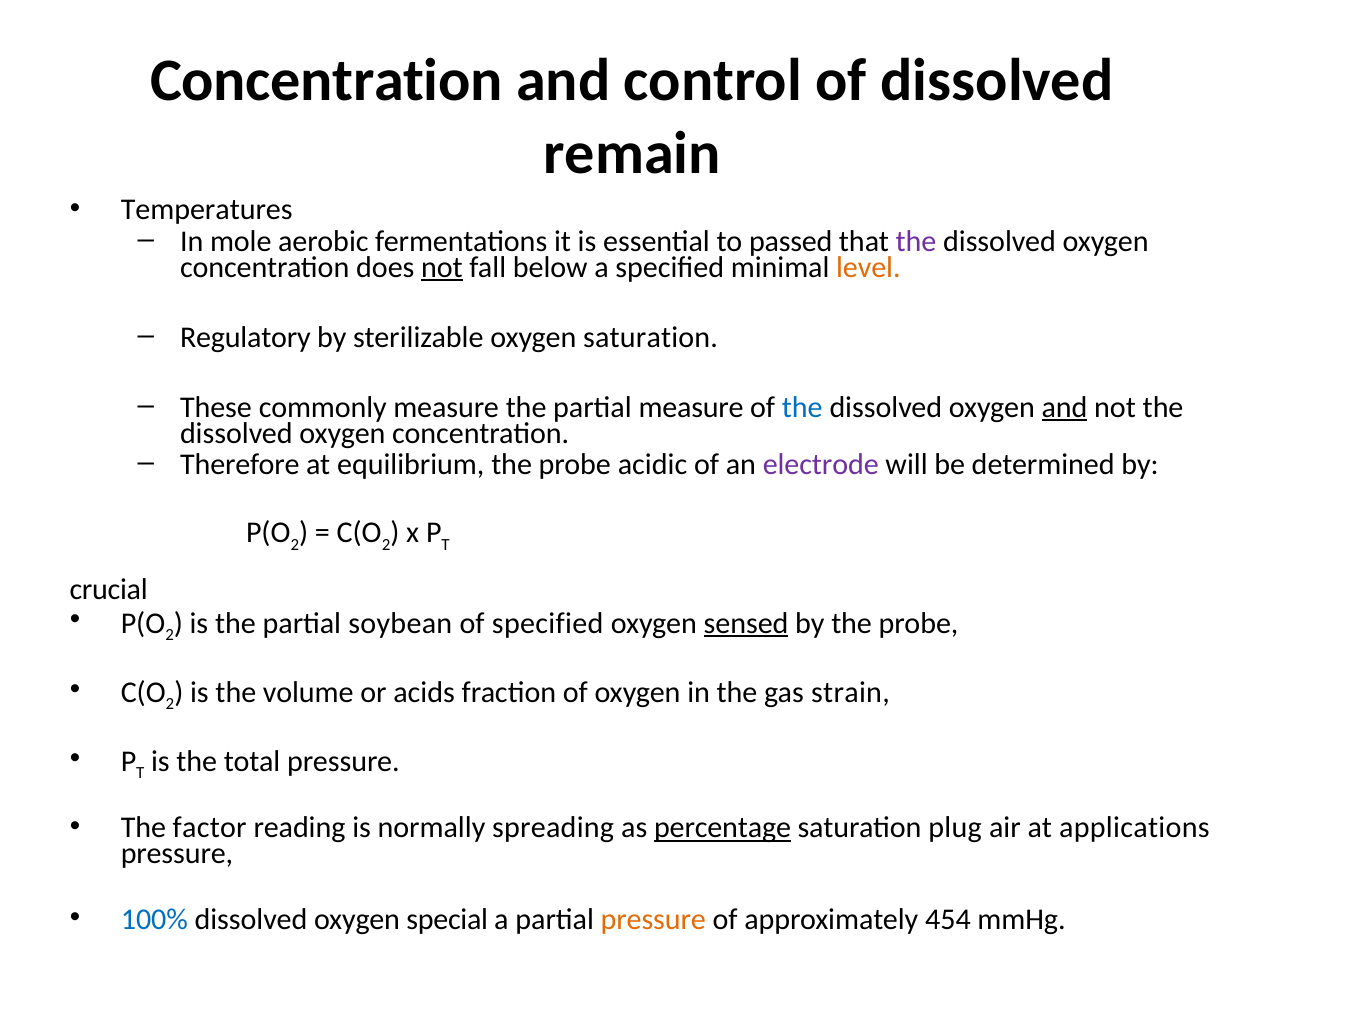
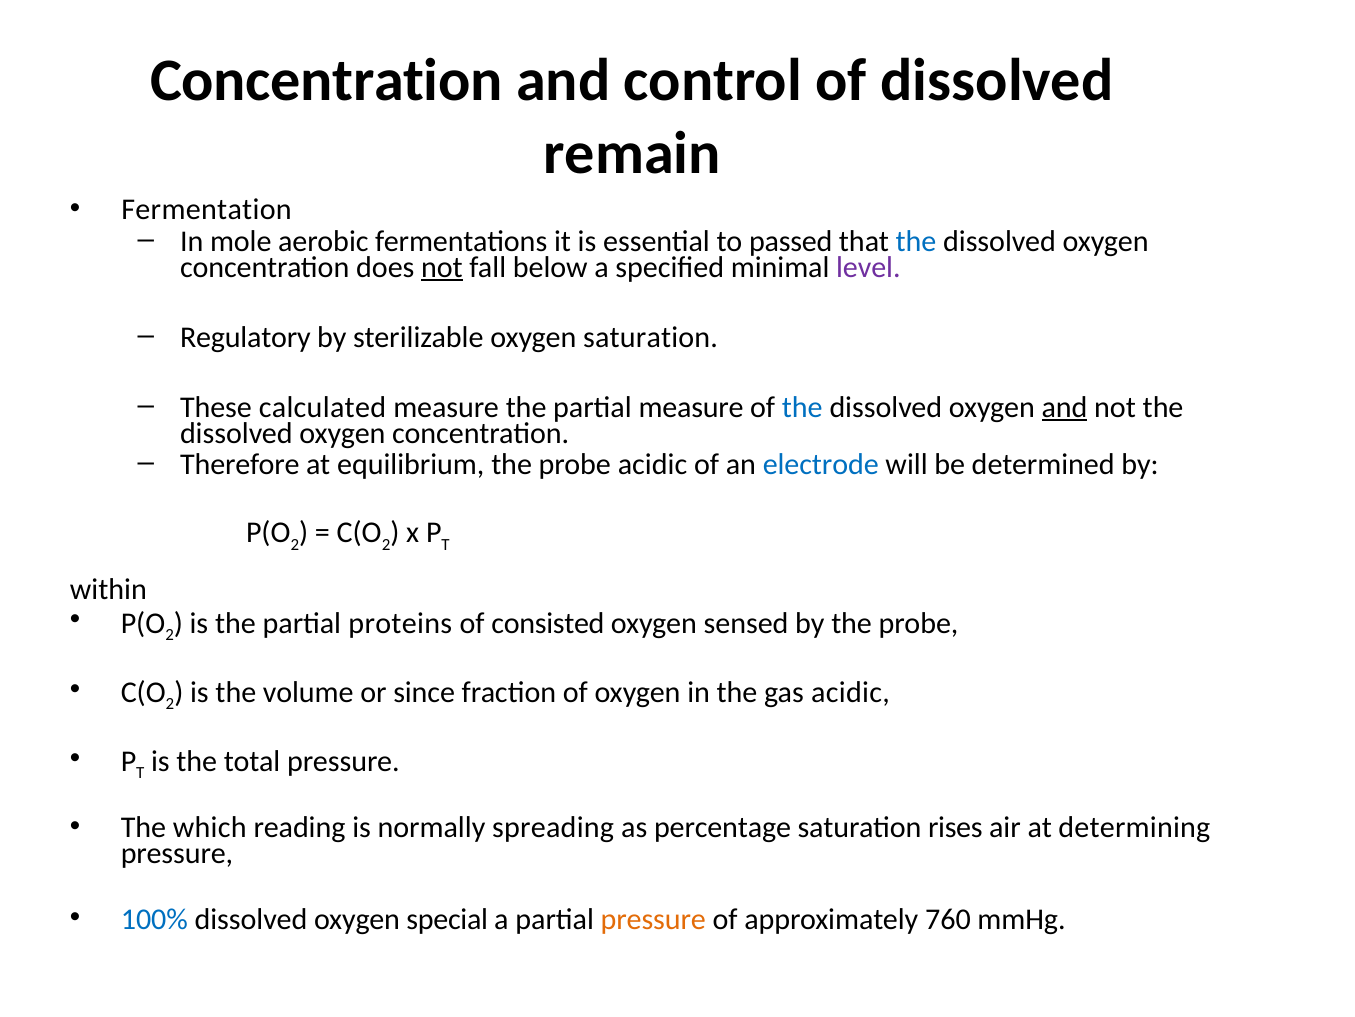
Temperatures: Temperatures -> Fermentation
the at (916, 241) colour: purple -> blue
level colour: orange -> purple
commonly: commonly -> calculated
electrode colour: purple -> blue
crucial: crucial -> within
soybean: soybean -> proteins
of specified: specified -> consisted
sensed underline: present -> none
acids: acids -> since
gas strain: strain -> acidic
factor: factor -> which
percentage underline: present -> none
plug: plug -> rises
applications: applications -> determining
454: 454 -> 760
